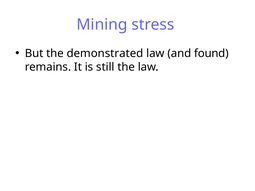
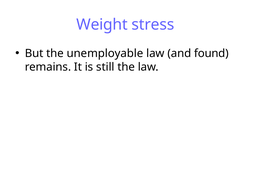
Mining: Mining -> Weight
demonstrated: demonstrated -> unemployable
